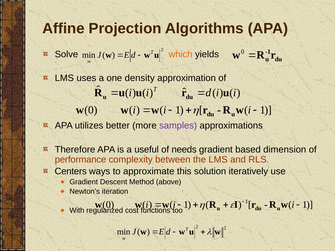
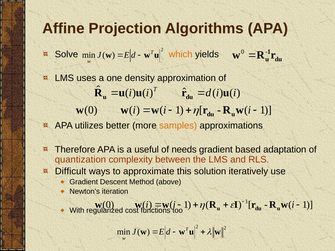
samples colour: purple -> orange
dimension: dimension -> adaptation
performance: performance -> quantization
Centers: Centers -> Difficult
